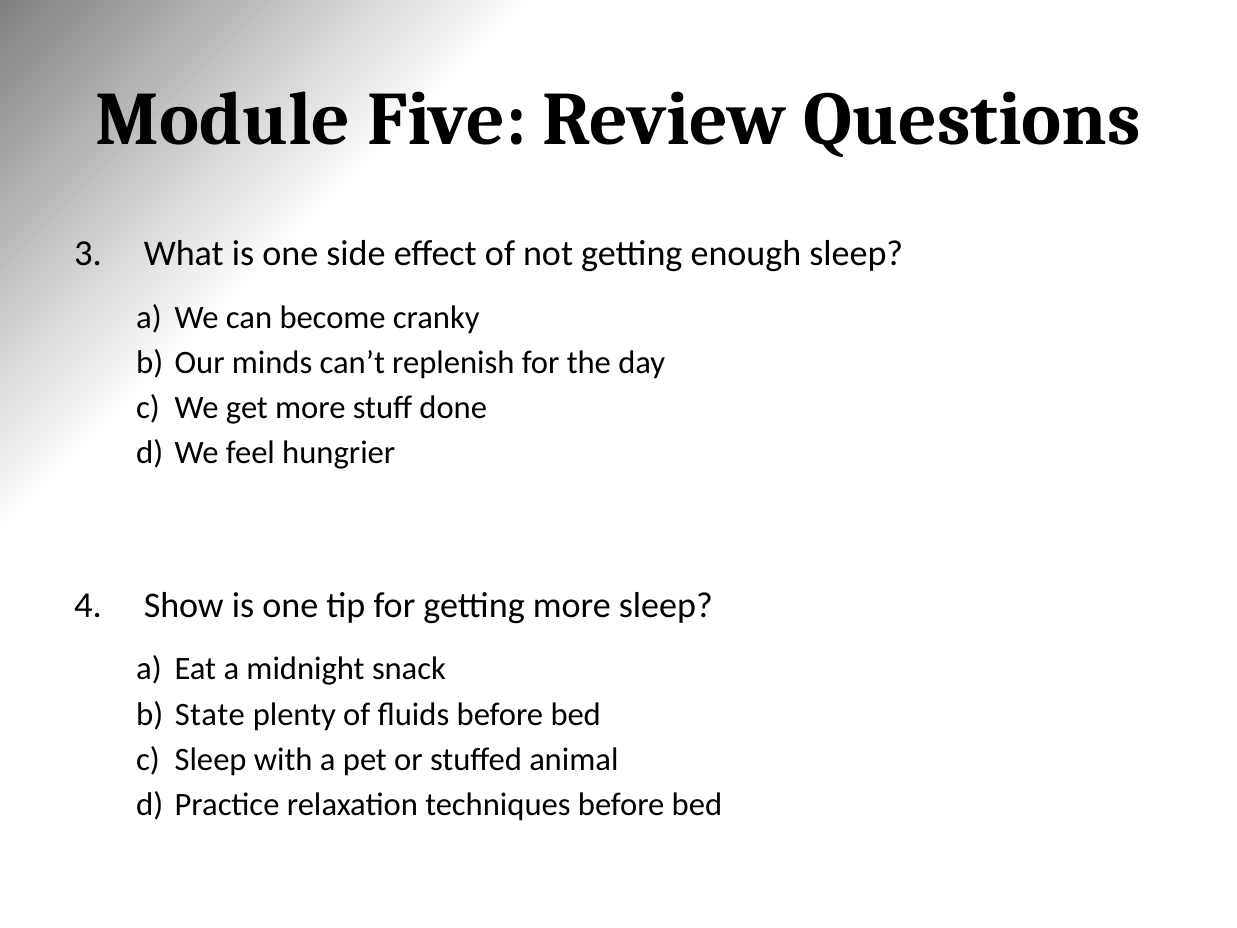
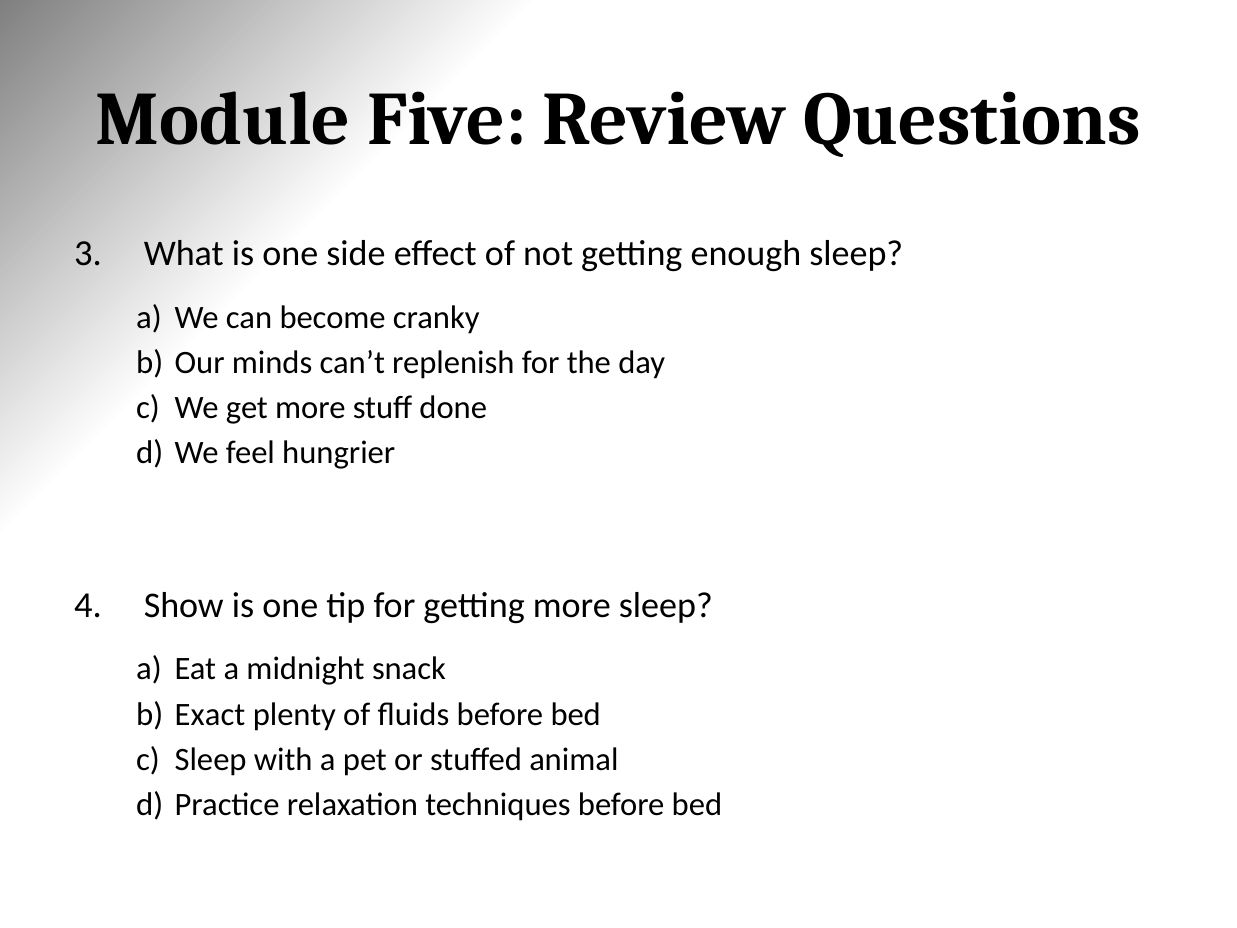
State: State -> Exact
